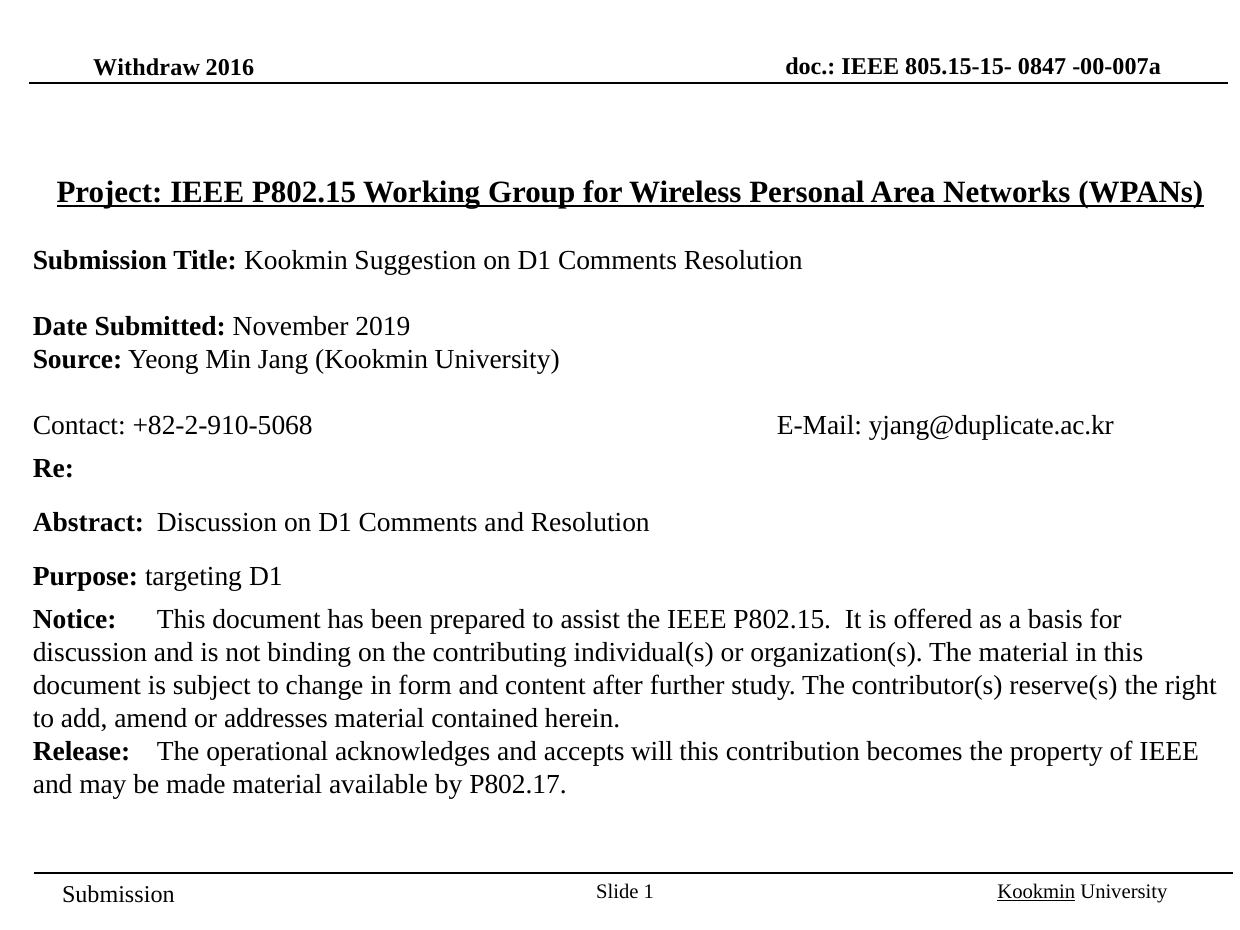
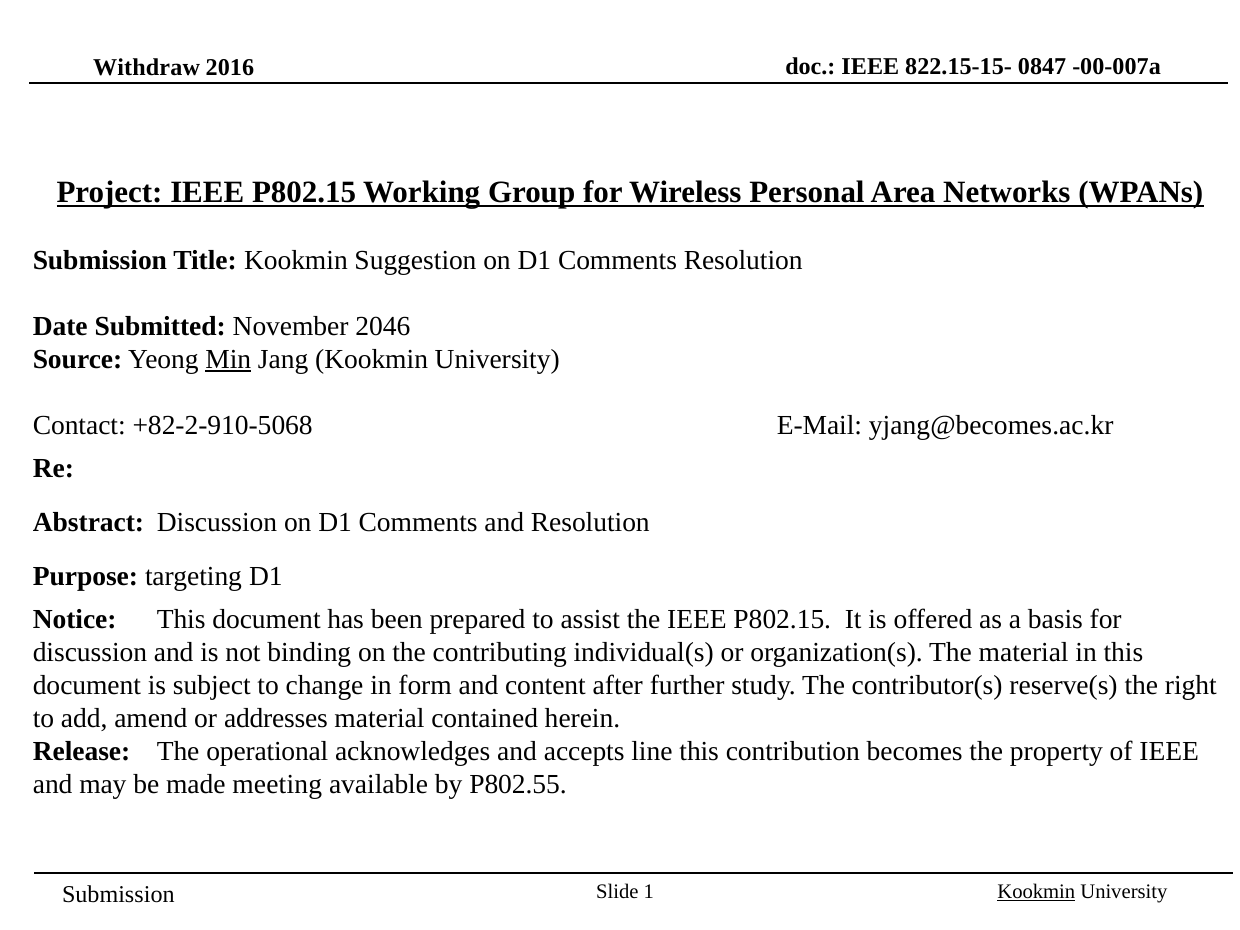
805.15-15-: 805.15-15- -> 822.15-15-
2019: 2019 -> 2046
Min underline: none -> present
yjang@duplicate.ac.kr: yjang@duplicate.ac.kr -> yjang@becomes.ac.kr
will: will -> line
made material: material -> meeting
P802.17: P802.17 -> P802.55
